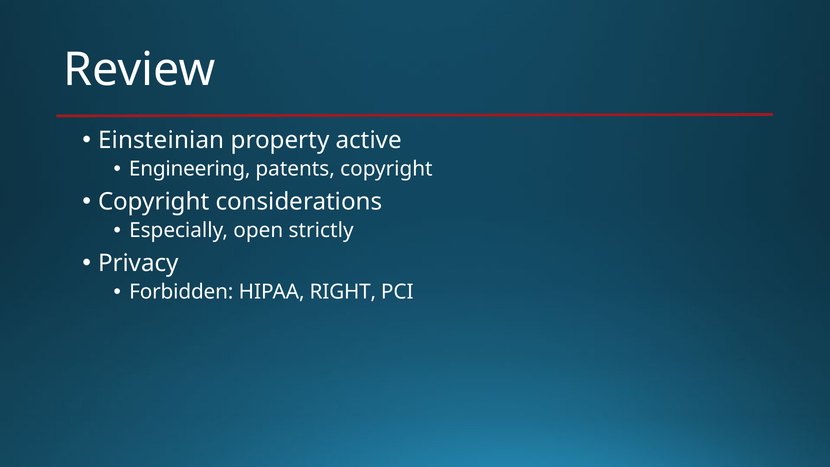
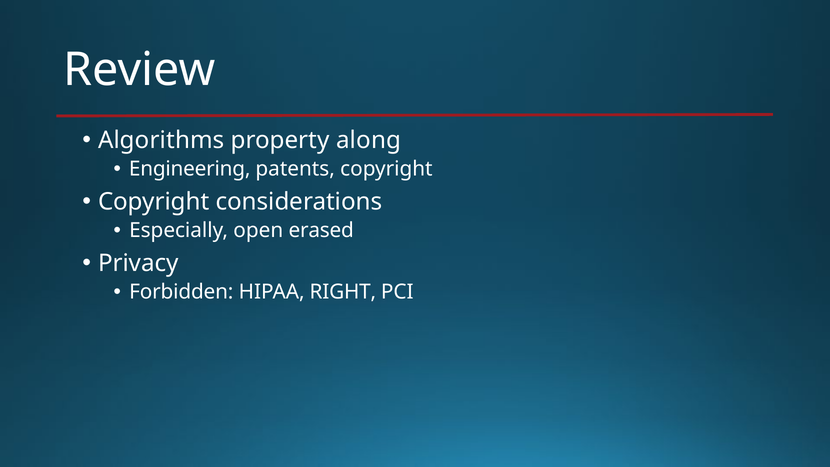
Einsteinian: Einsteinian -> Algorithms
active: active -> along
strictly: strictly -> erased
